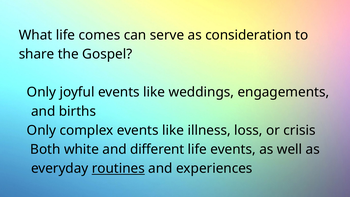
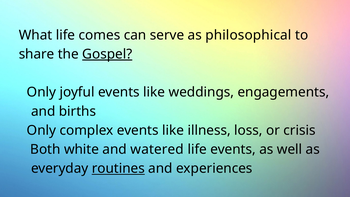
consideration: consideration -> philosophical
Gospel underline: none -> present
different: different -> watered
